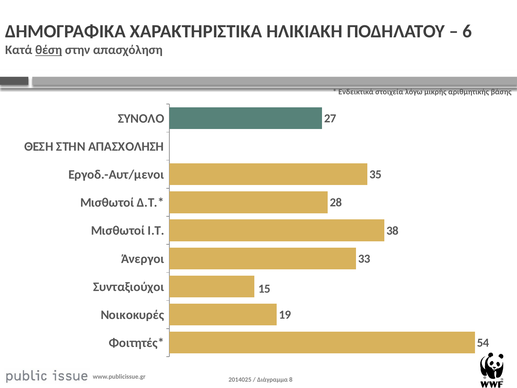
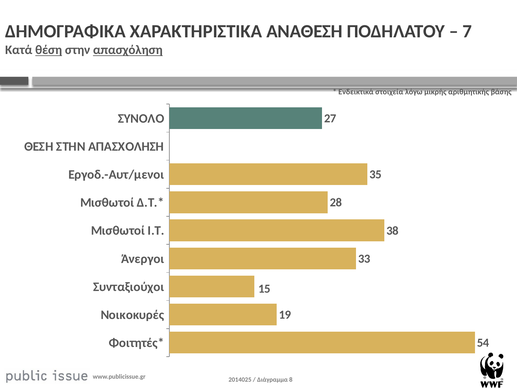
ΗΛΙΚΙΑΚΗ: ΗΛΙΚΙΑΚΗ -> ΑΝΑΘΕΣΗ
6: 6 -> 7
απασχόληση underline: none -> present
